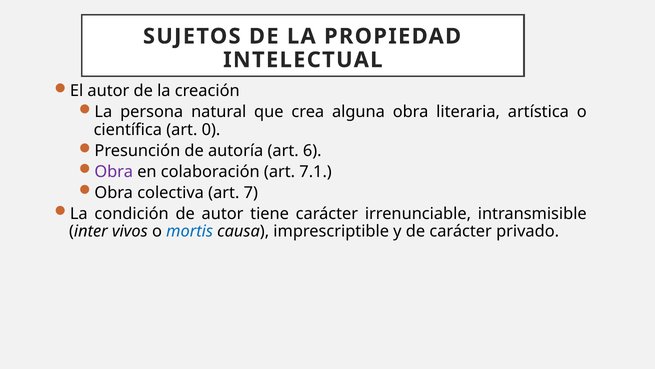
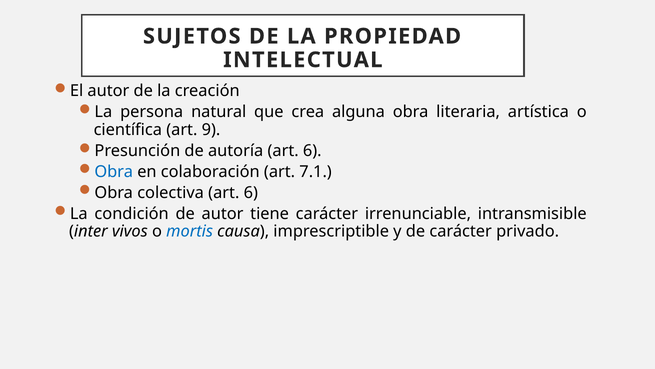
0: 0 -> 9
Obra at (114, 171) colour: purple -> blue
colectiva art 7: 7 -> 6
